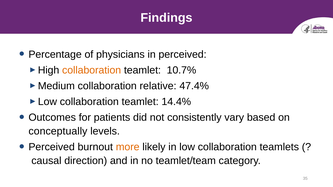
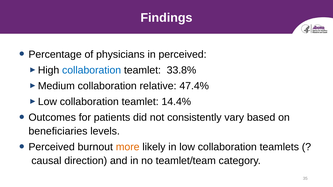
collaboration at (92, 70) colour: orange -> blue
10.7%: 10.7% -> 33.8%
conceptually: conceptually -> beneficiaries
